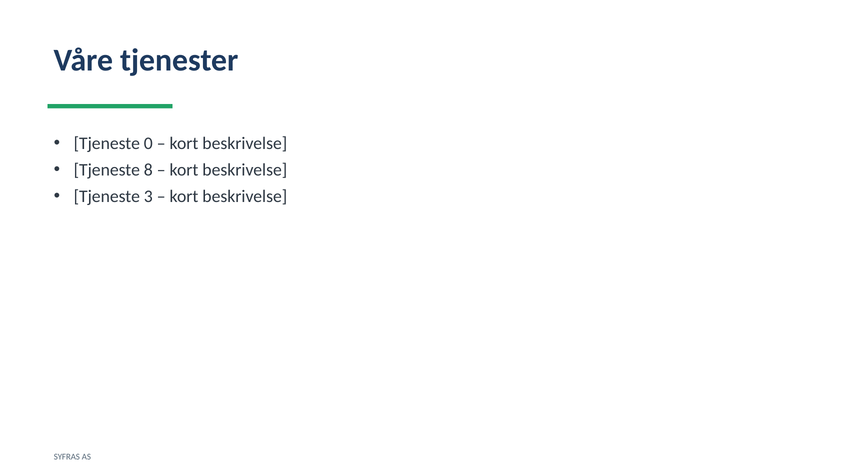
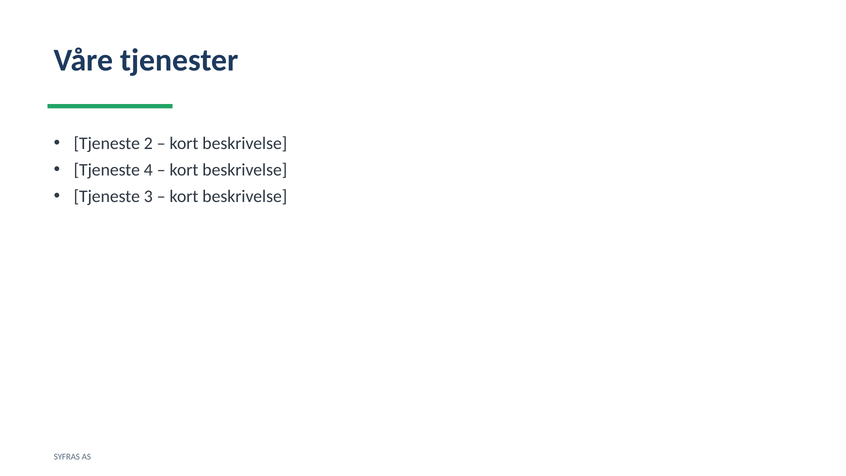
0: 0 -> 2
8: 8 -> 4
